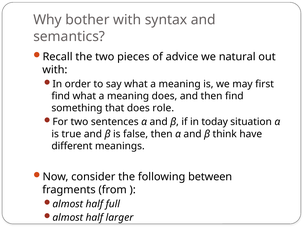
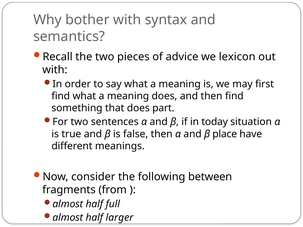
natural: natural -> lexicon
role: role -> part
think: think -> place
